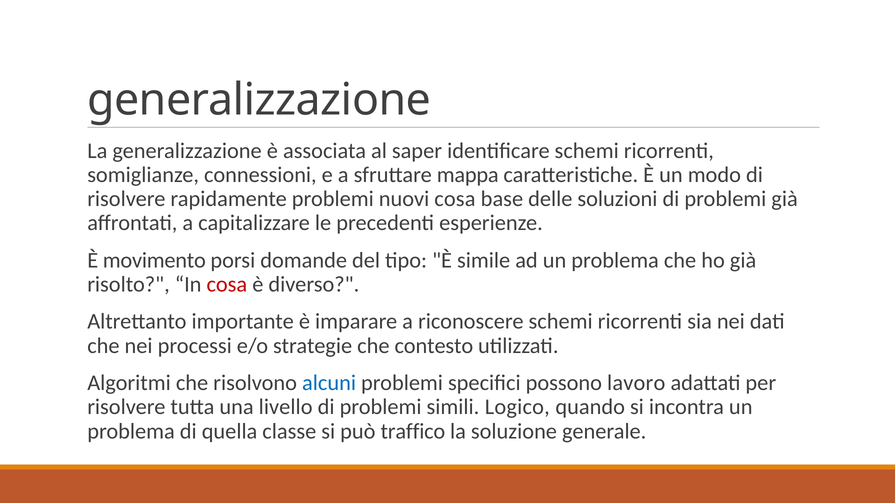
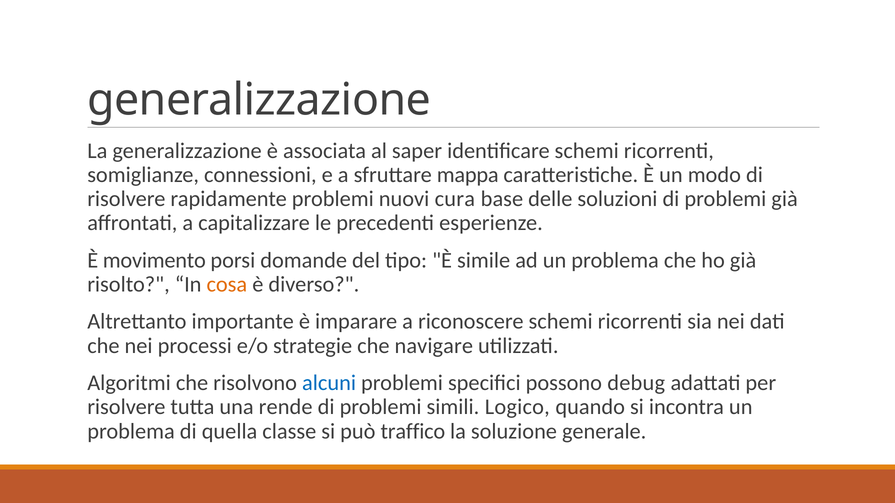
nuovi cosa: cosa -> cura
cosa at (227, 285) colour: red -> orange
contesto: contesto -> navigare
lavoro: lavoro -> debug
livello: livello -> rende
